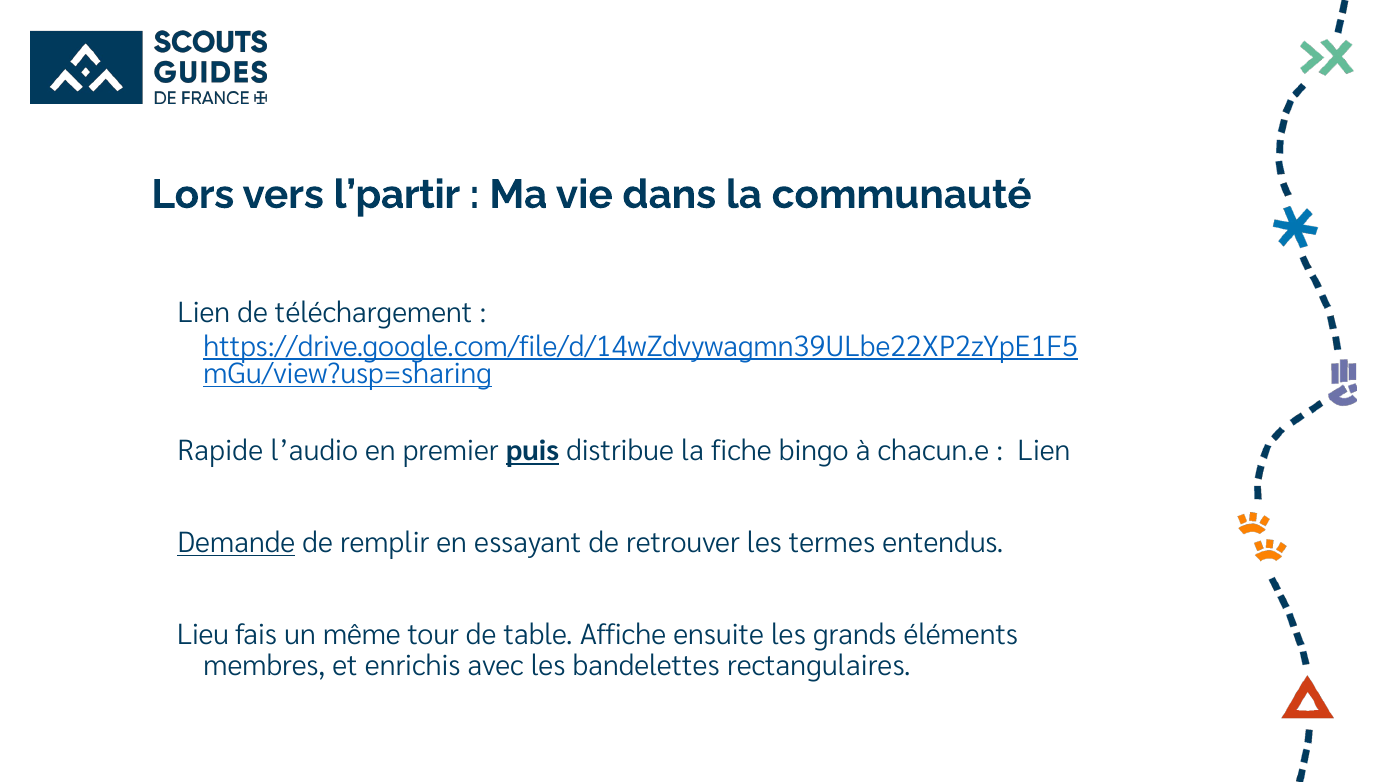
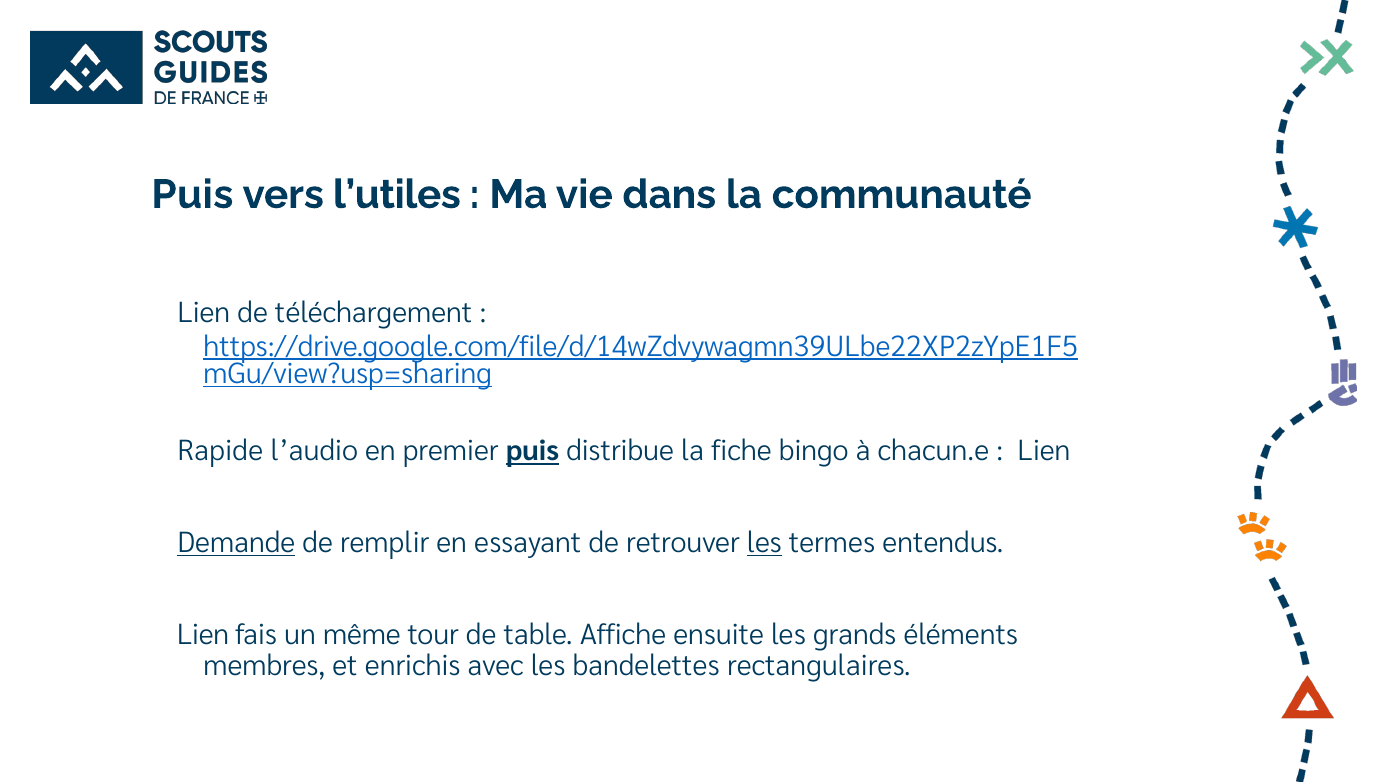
Lors at (193, 195): Lors -> Puis
l’partir: l’partir -> l’utiles
les at (764, 543) underline: none -> present
Lieu at (203, 634): Lieu -> Lien
